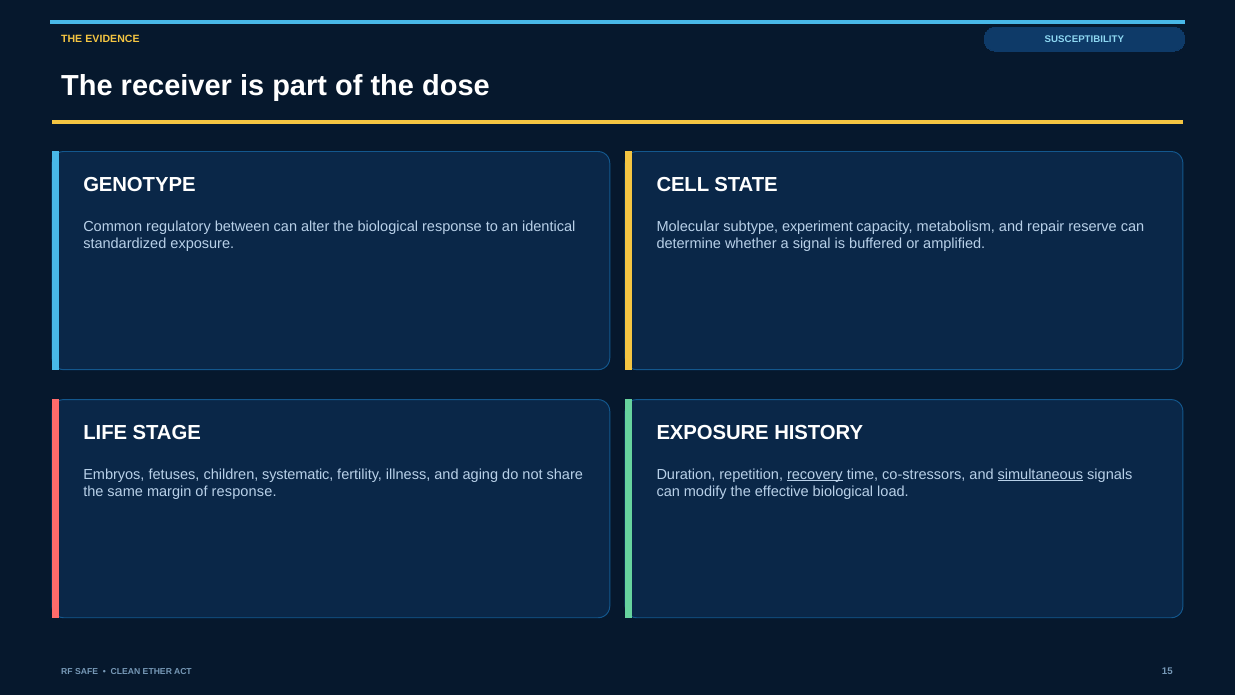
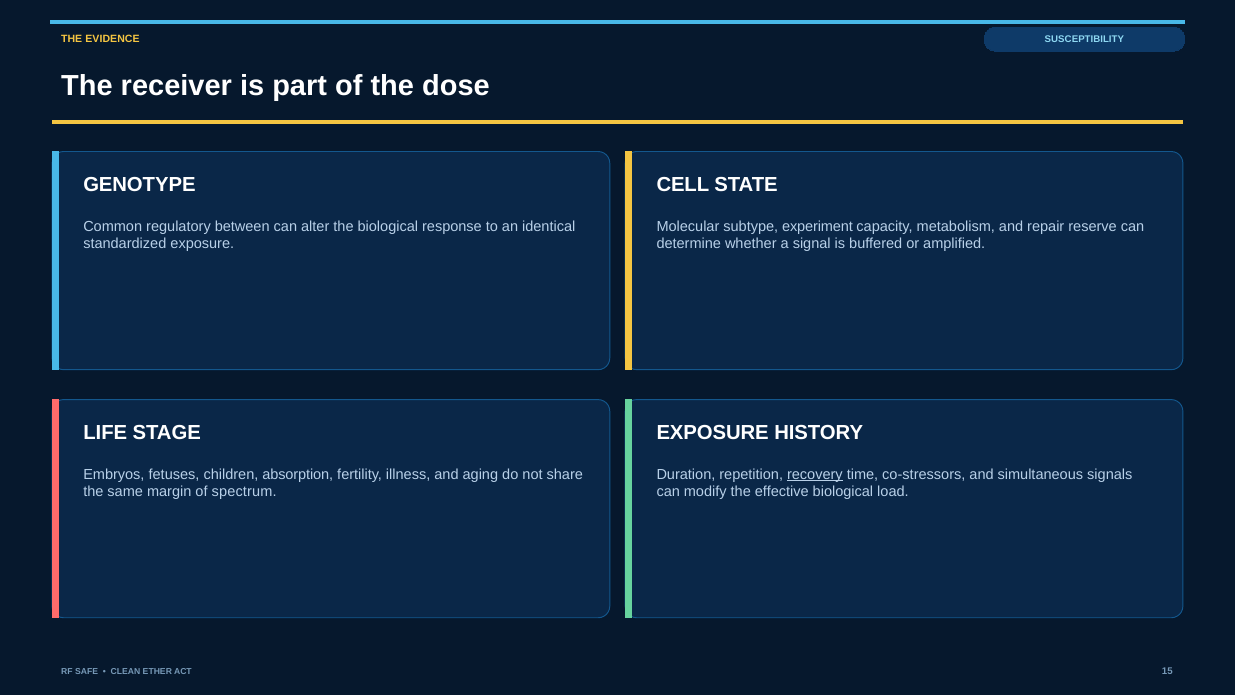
systematic: systematic -> absorption
simultaneous underline: present -> none
of response: response -> spectrum
